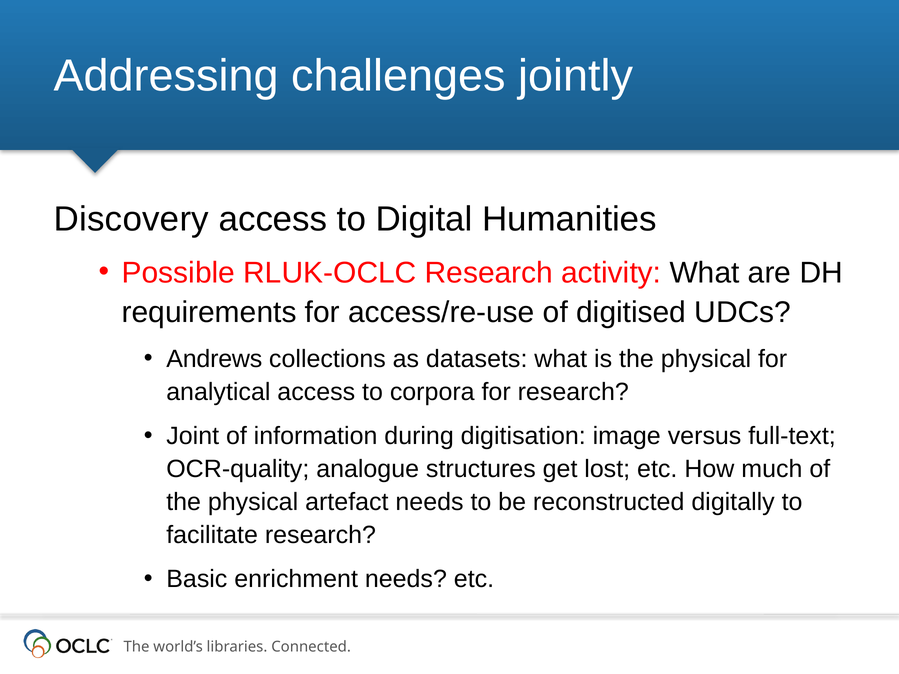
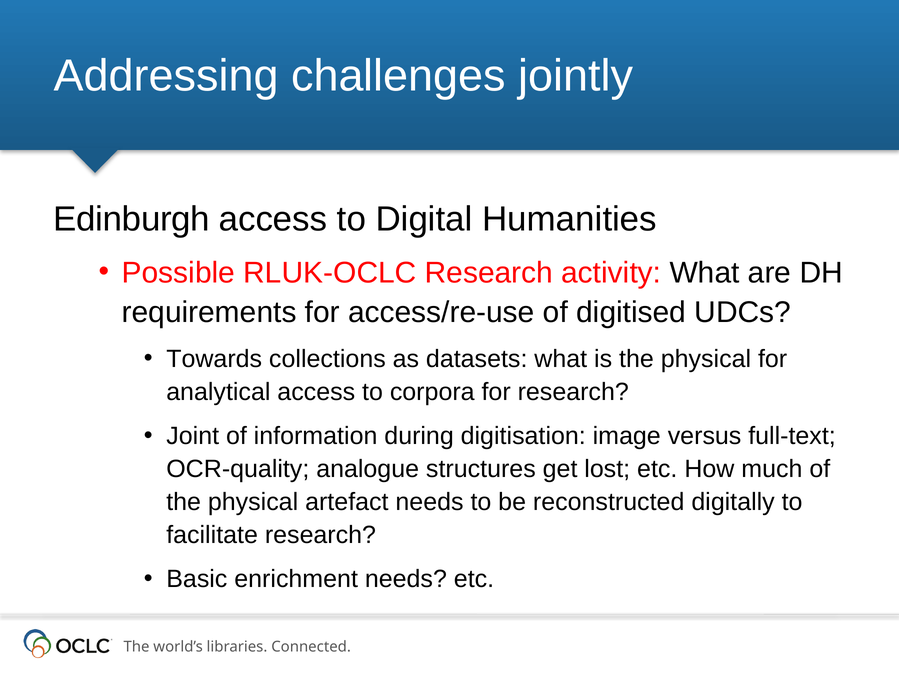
Discovery: Discovery -> Edinburgh
Andrews: Andrews -> Towards
